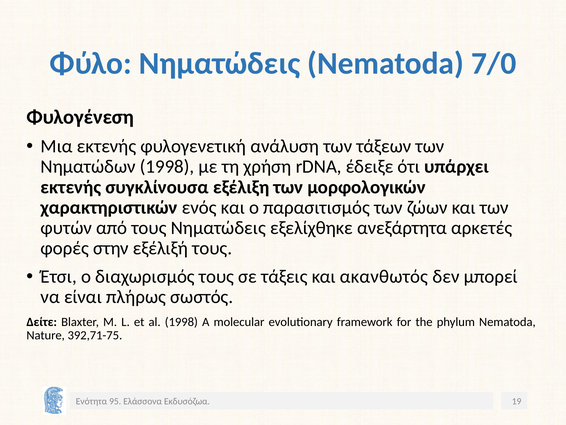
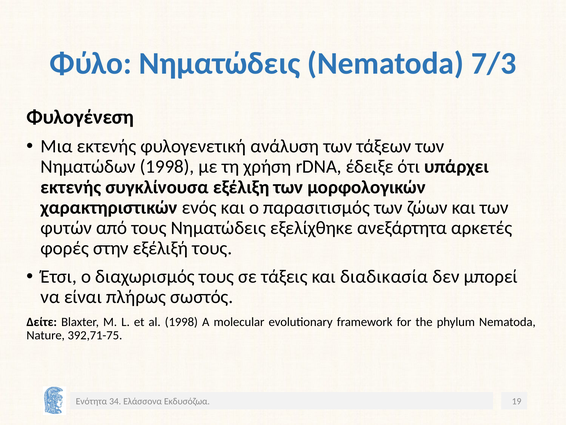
7/0: 7/0 -> 7/3
ακανθωτός: ακανθωτός -> διαδικασία
95: 95 -> 34
